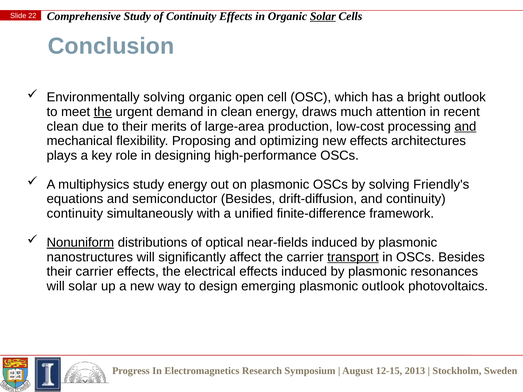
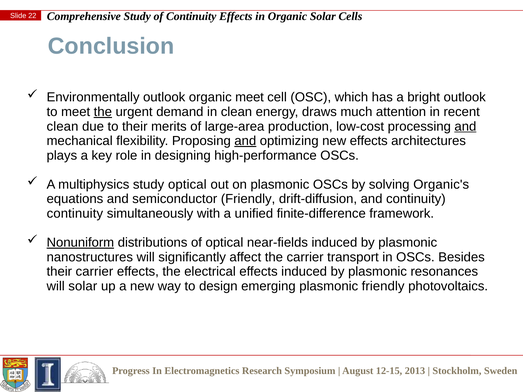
Solar at (323, 16) underline: present -> none
Environmentally solving: solving -> outlook
organic open: open -> meet
and at (245, 141) underline: none -> present
study energy: energy -> optical
Friendly's: Friendly's -> Organic's
semiconductor Besides: Besides -> Friendly
transport underline: present -> none
plasmonic outlook: outlook -> friendly
